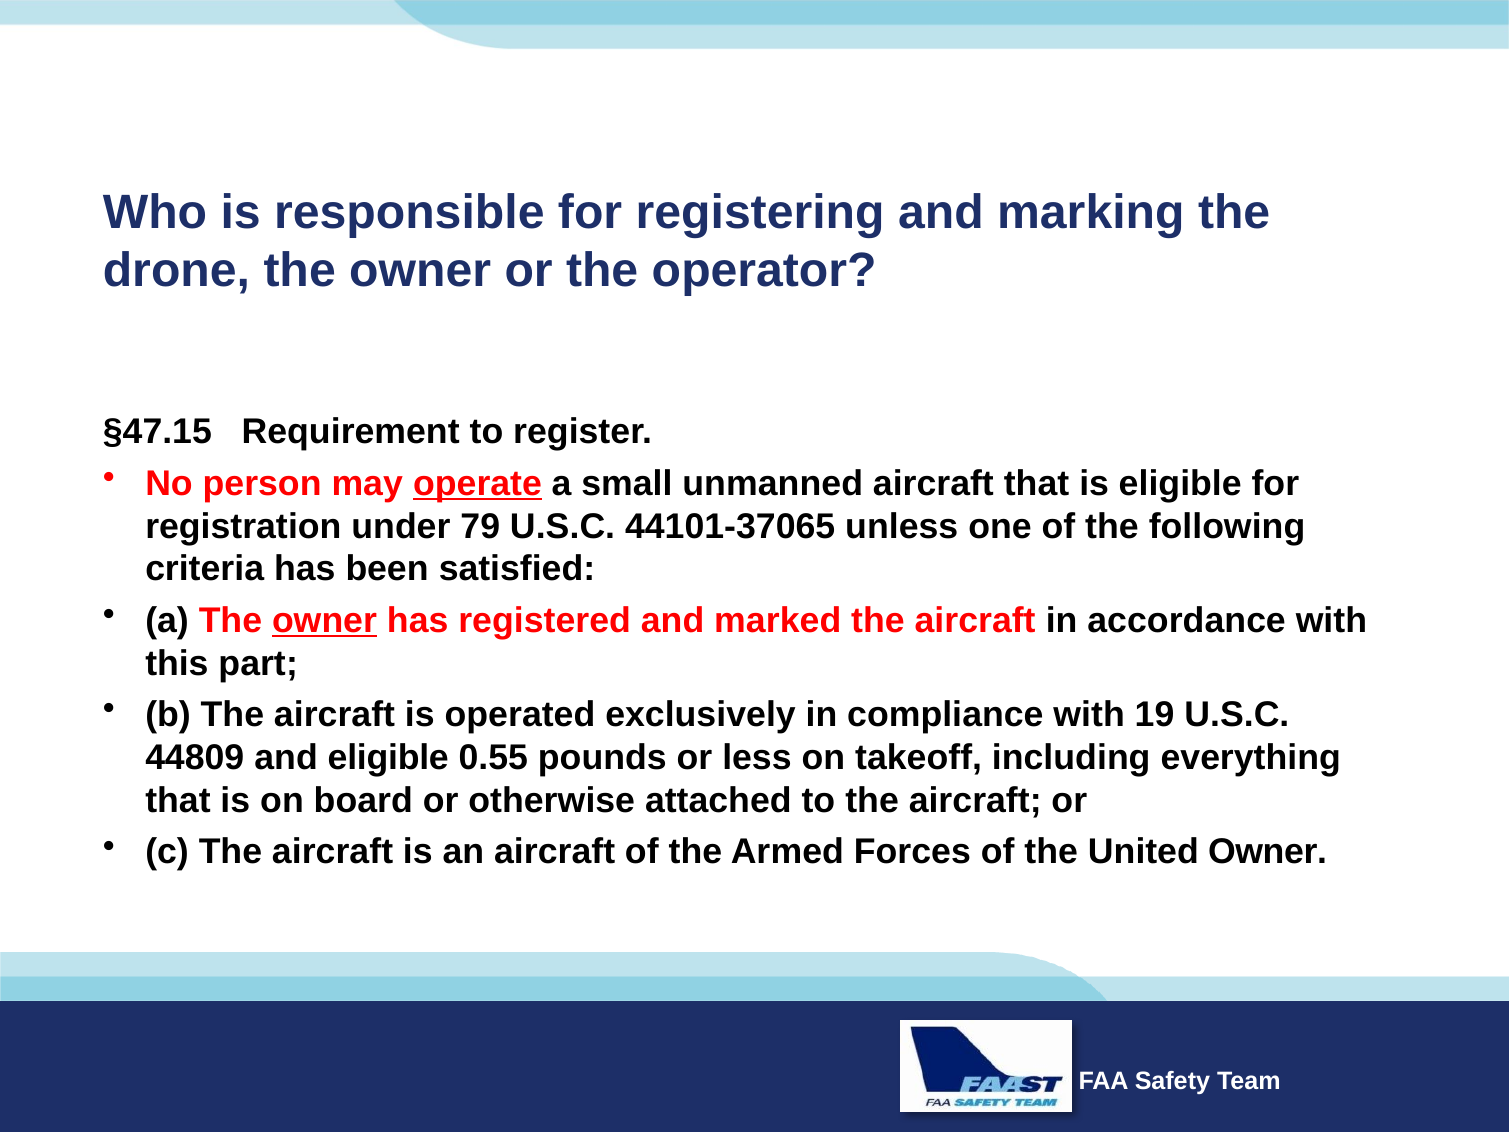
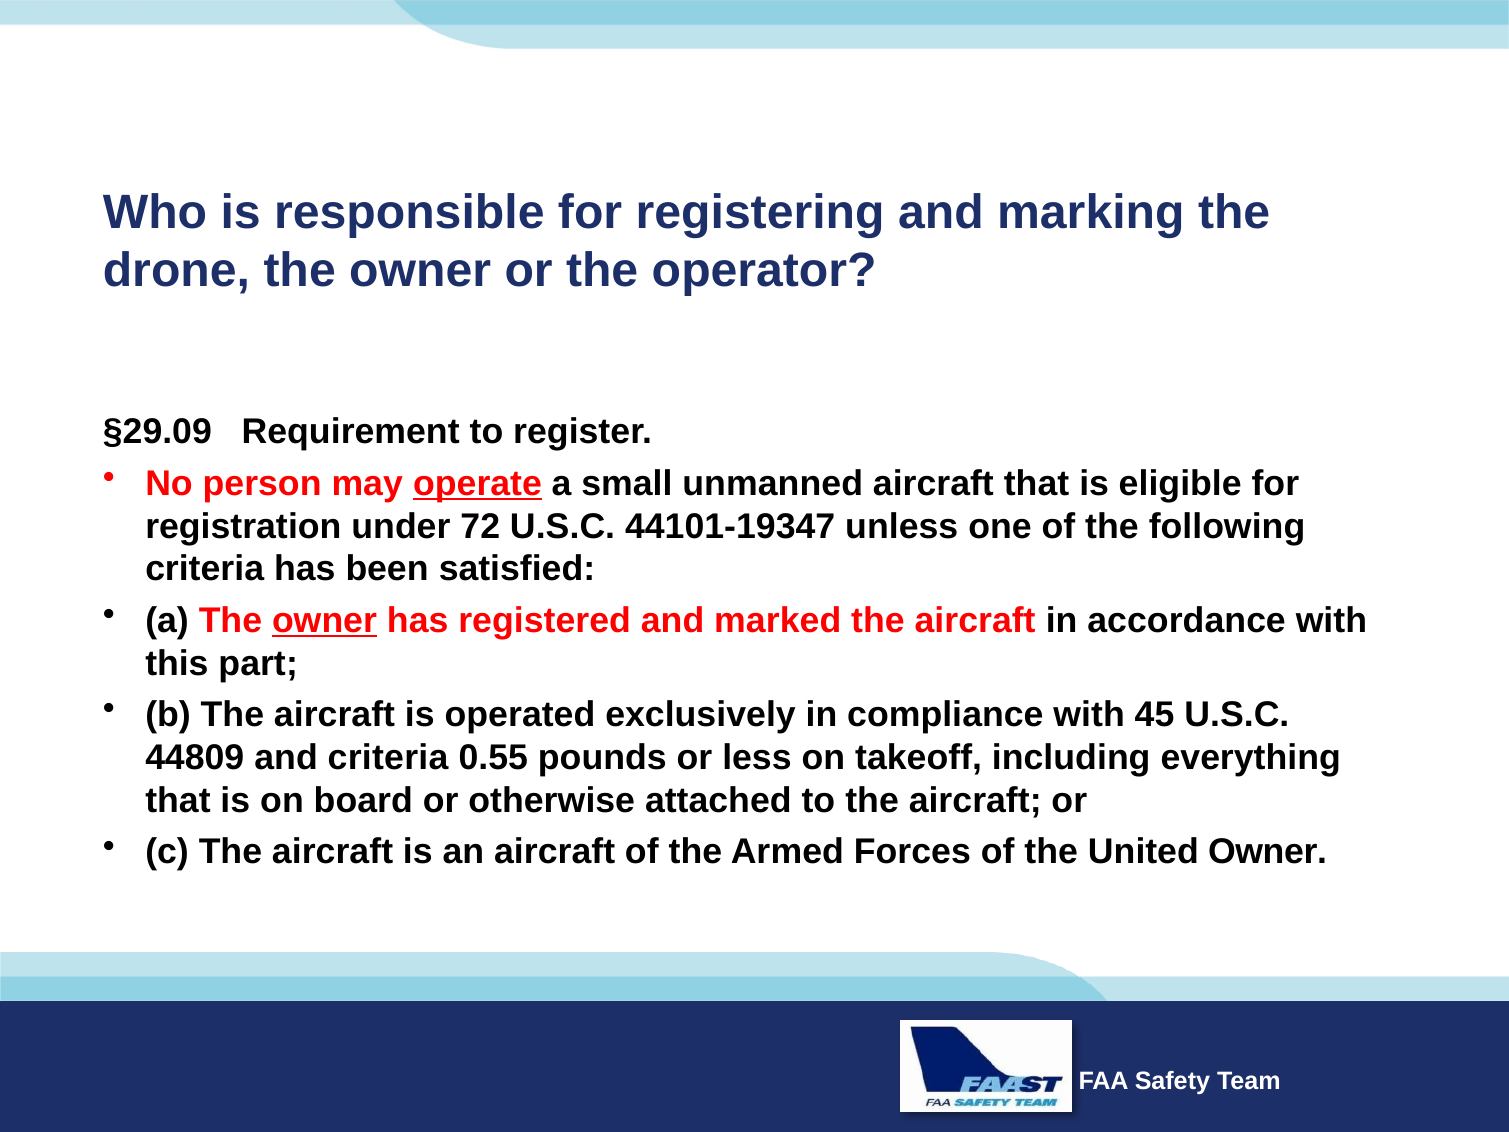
§47.15: §47.15 -> §29.09
79: 79 -> 72
44101-37065: 44101-37065 -> 44101-19347
19: 19 -> 45
and eligible: eligible -> criteria
